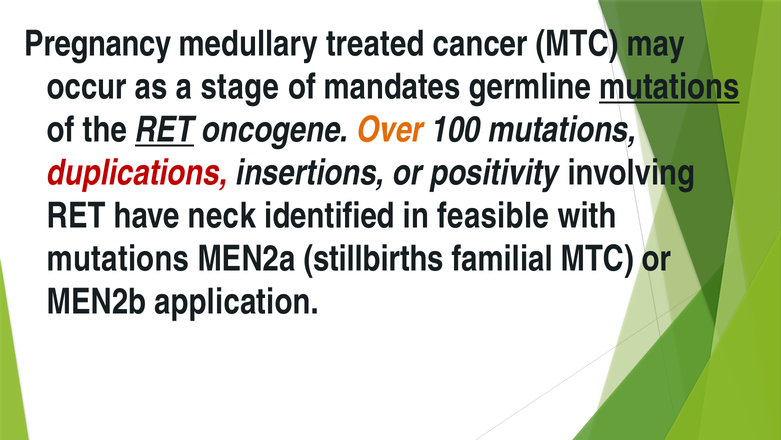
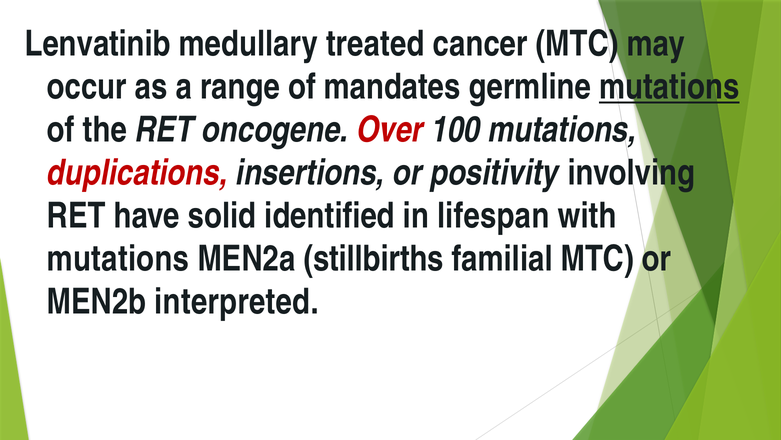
Pregnancy: Pregnancy -> Lenvatinib
stage: stage -> range
RET at (164, 130) underline: present -> none
Over colour: orange -> red
neck: neck -> solid
feasible: feasible -> lifespan
application: application -> interpreted
